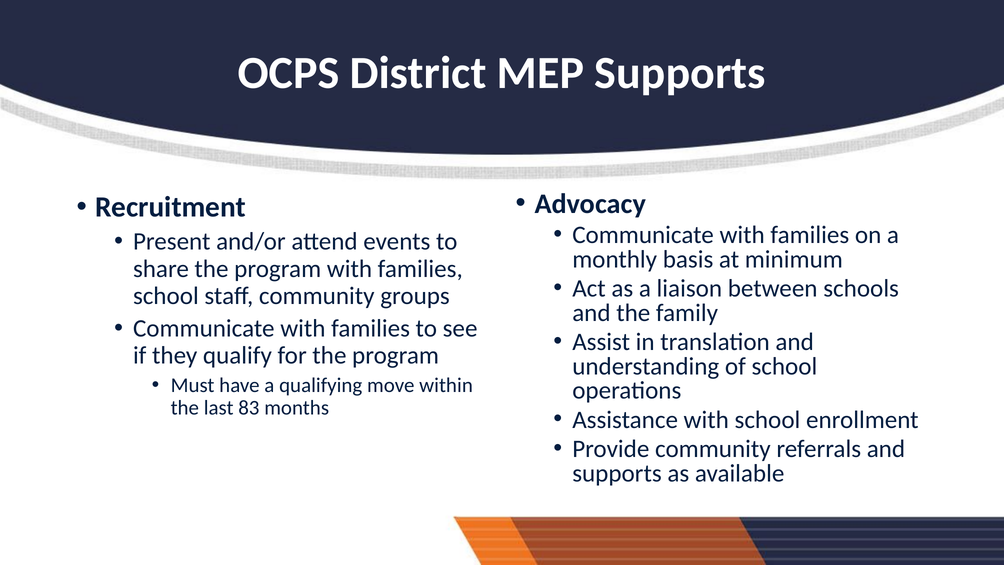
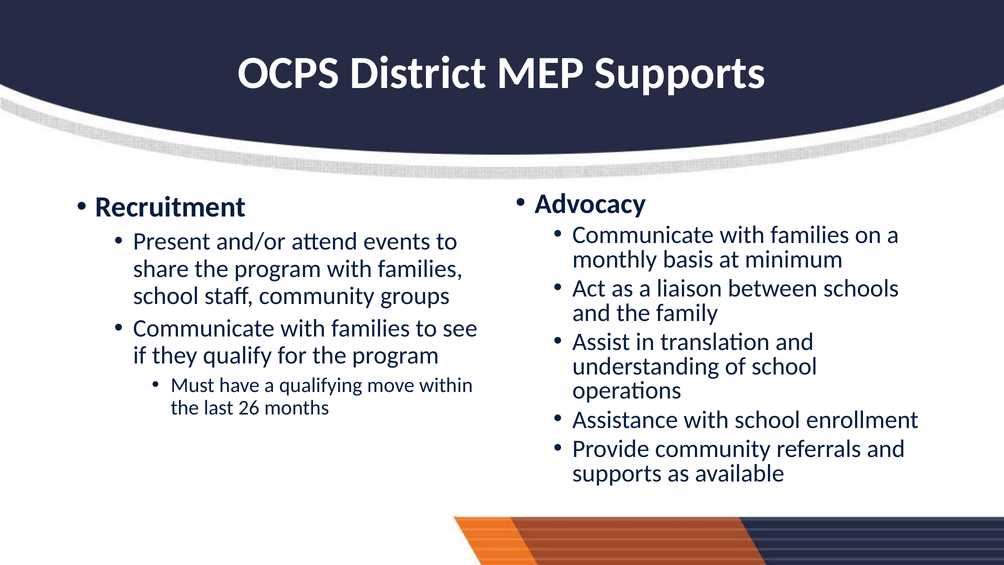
83: 83 -> 26
